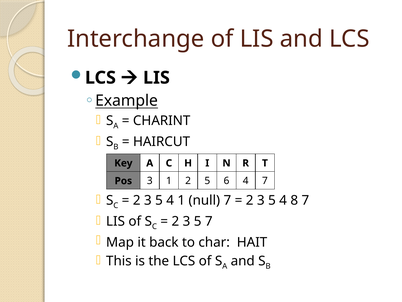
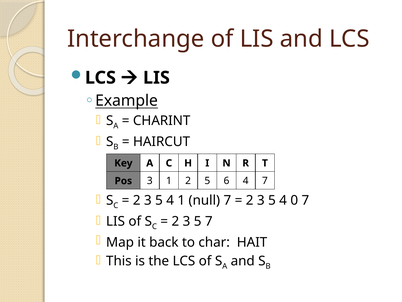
8: 8 -> 0
